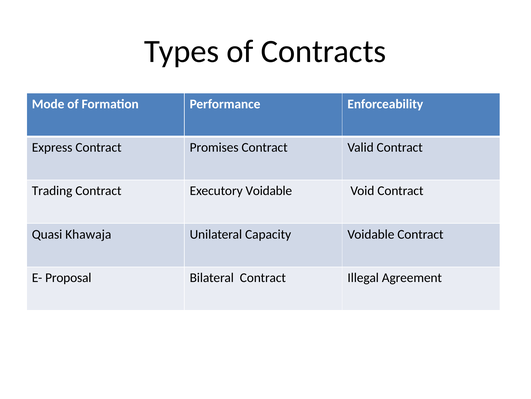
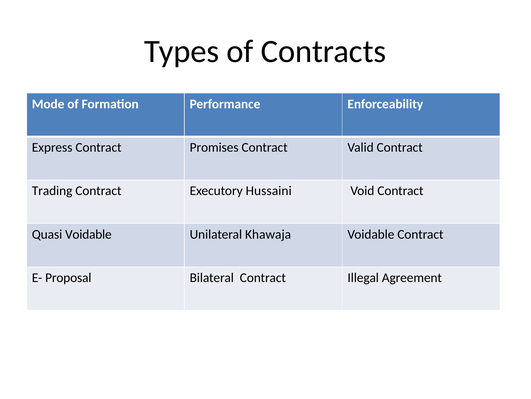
Executory Voidable: Voidable -> Hussaini
Quasi Khawaja: Khawaja -> Voidable
Capacity: Capacity -> Khawaja
